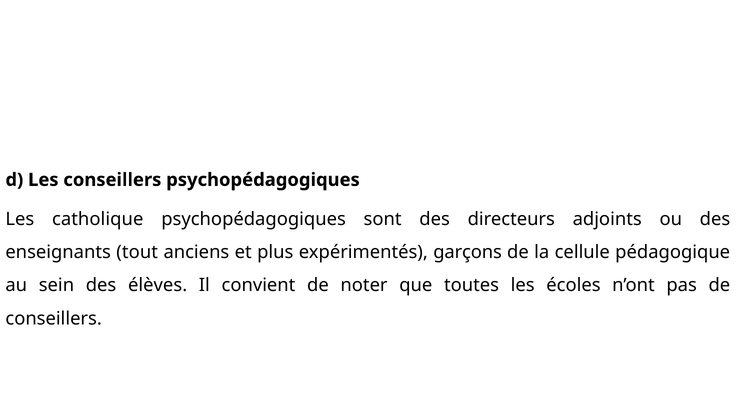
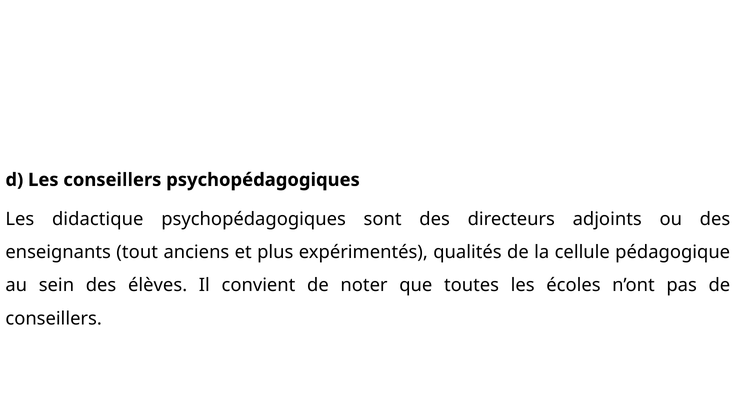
catholique: catholique -> didactique
garçons: garçons -> qualités
